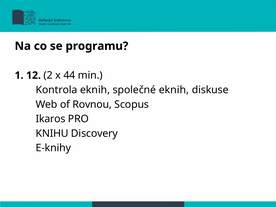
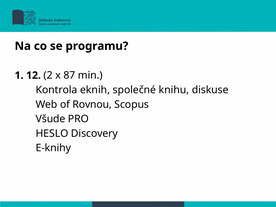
44: 44 -> 87
společné eknih: eknih -> knihu
Ikaros: Ikaros -> Všude
KNIHU: KNIHU -> HESLO
